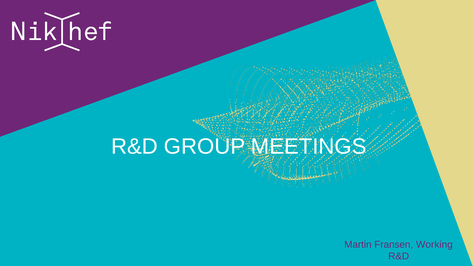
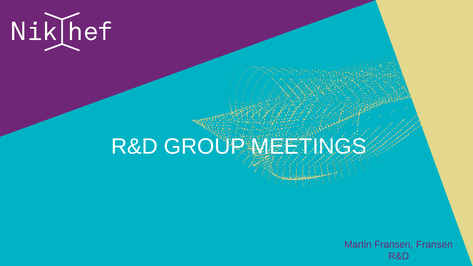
Fransen Working: Working -> Fransen
